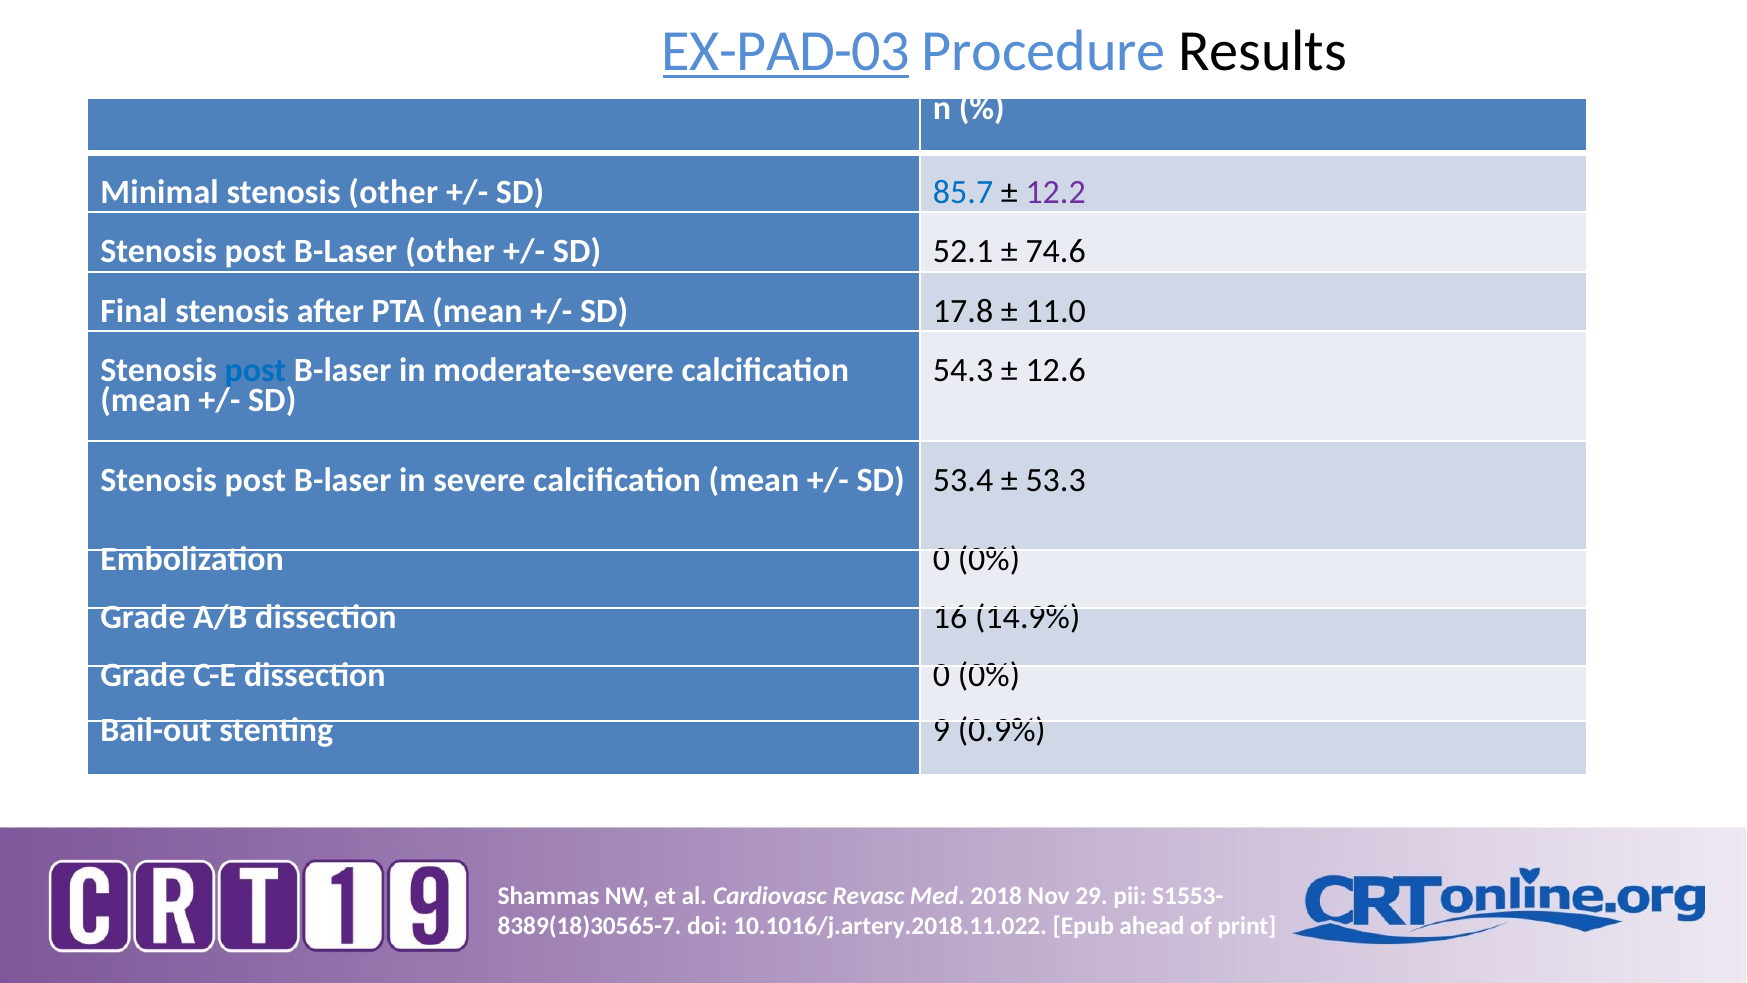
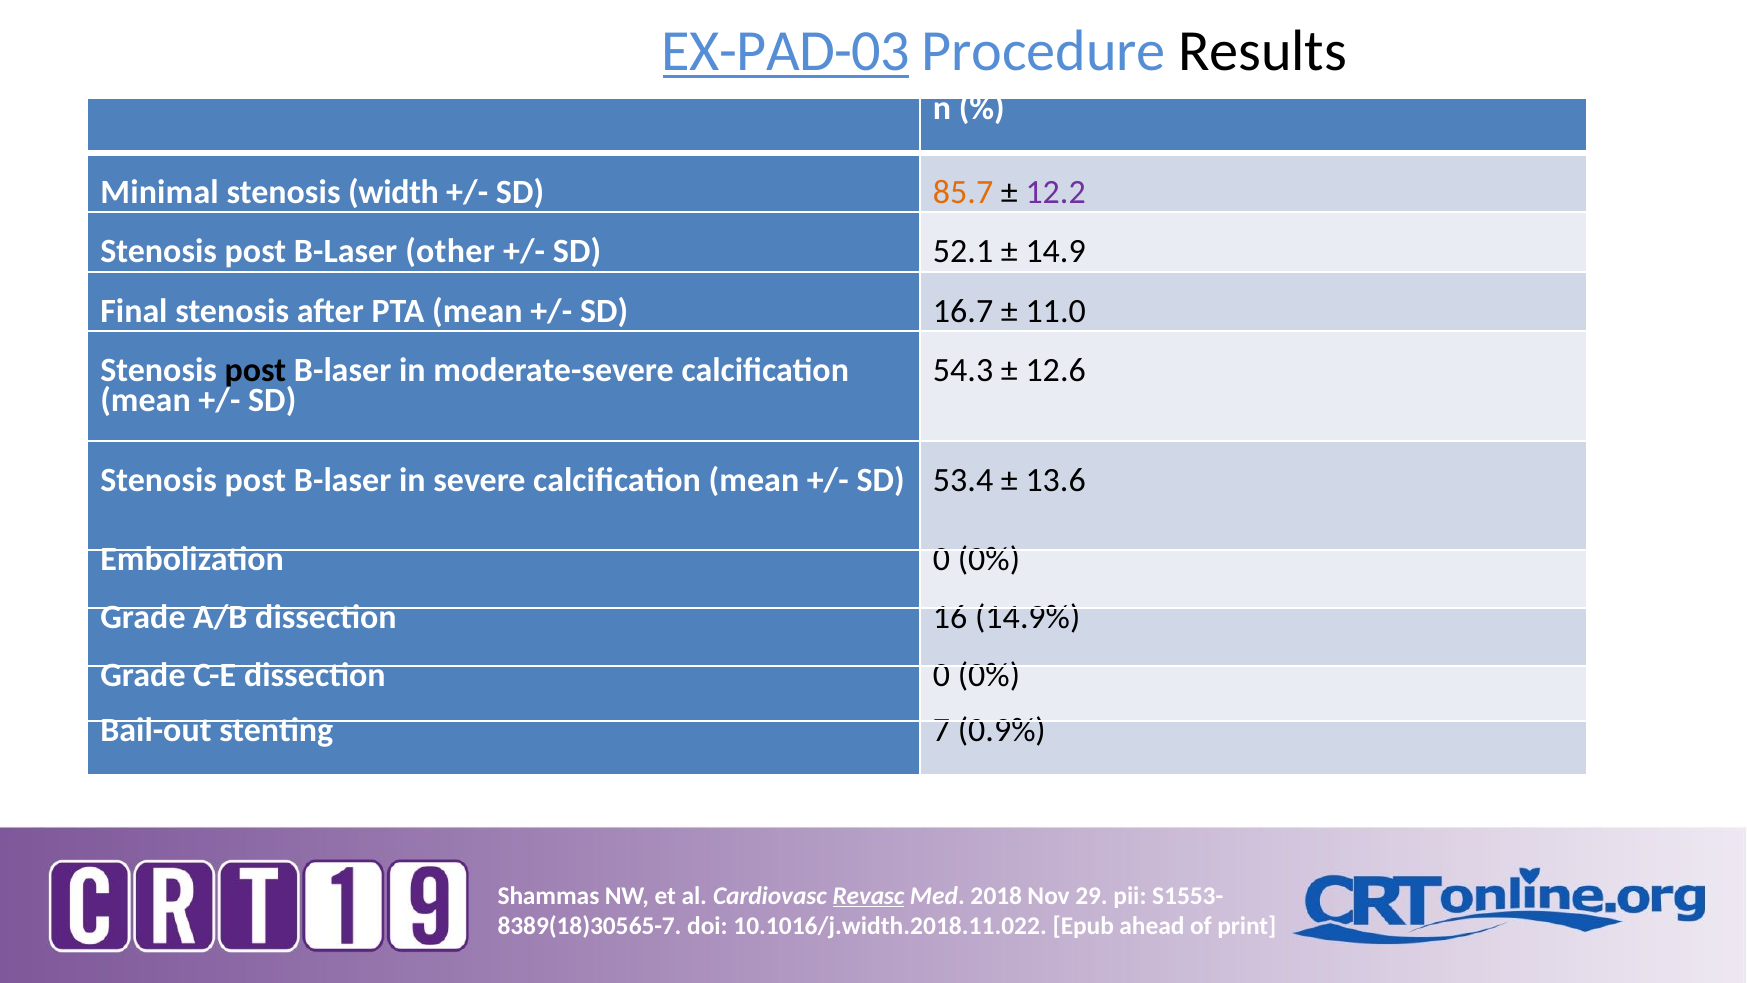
stenosis other: other -> width
85.7 colour: blue -> orange
74.6: 74.6 -> 14.9
17.8: 17.8 -> 16.7
post at (255, 371) colour: blue -> black
53.3: 53.3 -> 13.6
9: 9 -> 7
Revasc underline: none -> present
10.1016/j.artery.2018.11.022: 10.1016/j.artery.2018.11.022 -> 10.1016/j.width.2018.11.022
